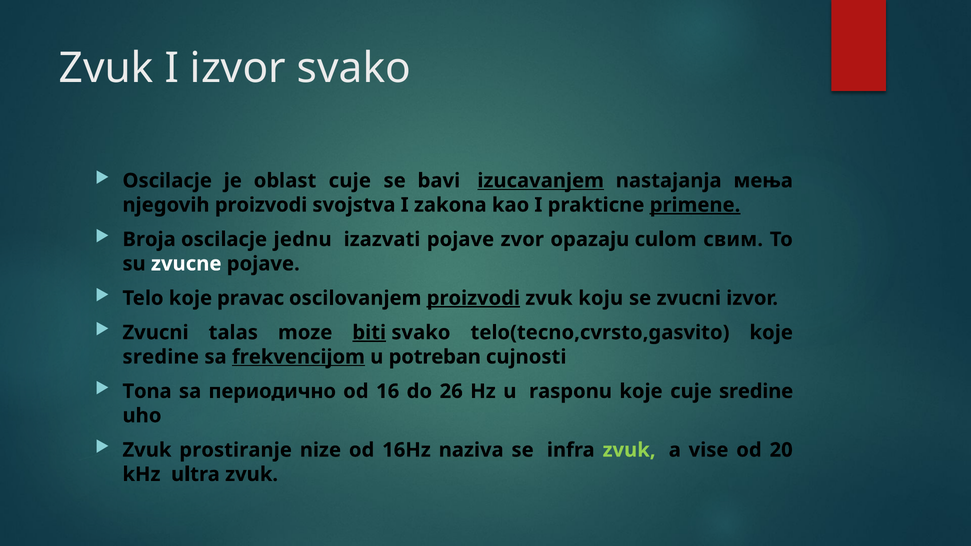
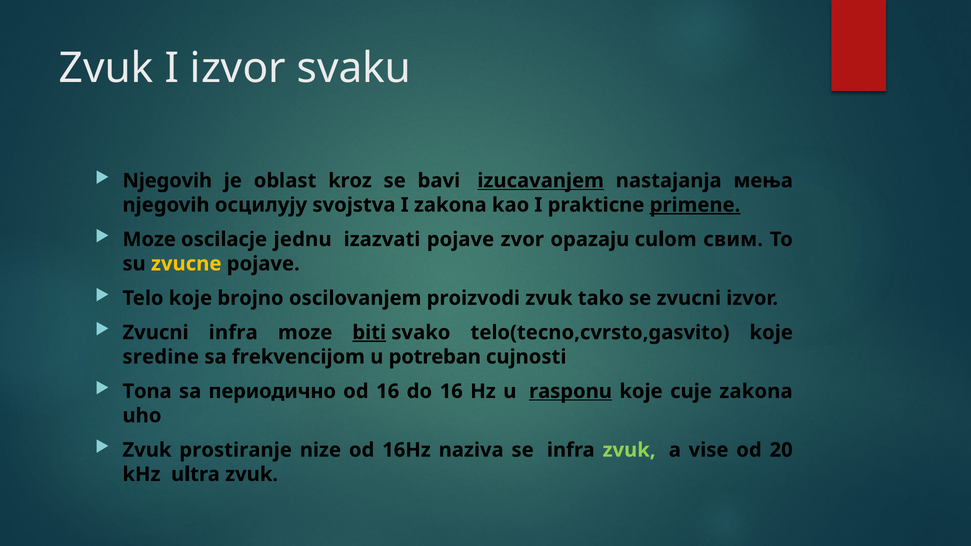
izvor svako: svako -> svaku
Oscilacje at (167, 181): Oscilacje -> Njegovih
oblast cuje: cuje -> kroz
njegovih proizvodi: proizvodi -> осцилују
Broja at (149, 239): Broja -> Moze
zvucne colour: white -> yellow
pravac: pravac -> brojno
proizvodi at (473, 298) underline: present -> none
koju: koju -> tako
Zvucni talas: talas -> infra
frekvencijom underline: present -> none
do 26: 26 -> 16
rasponu underline: none -> present
cuje sredine: sredine -> zakona
